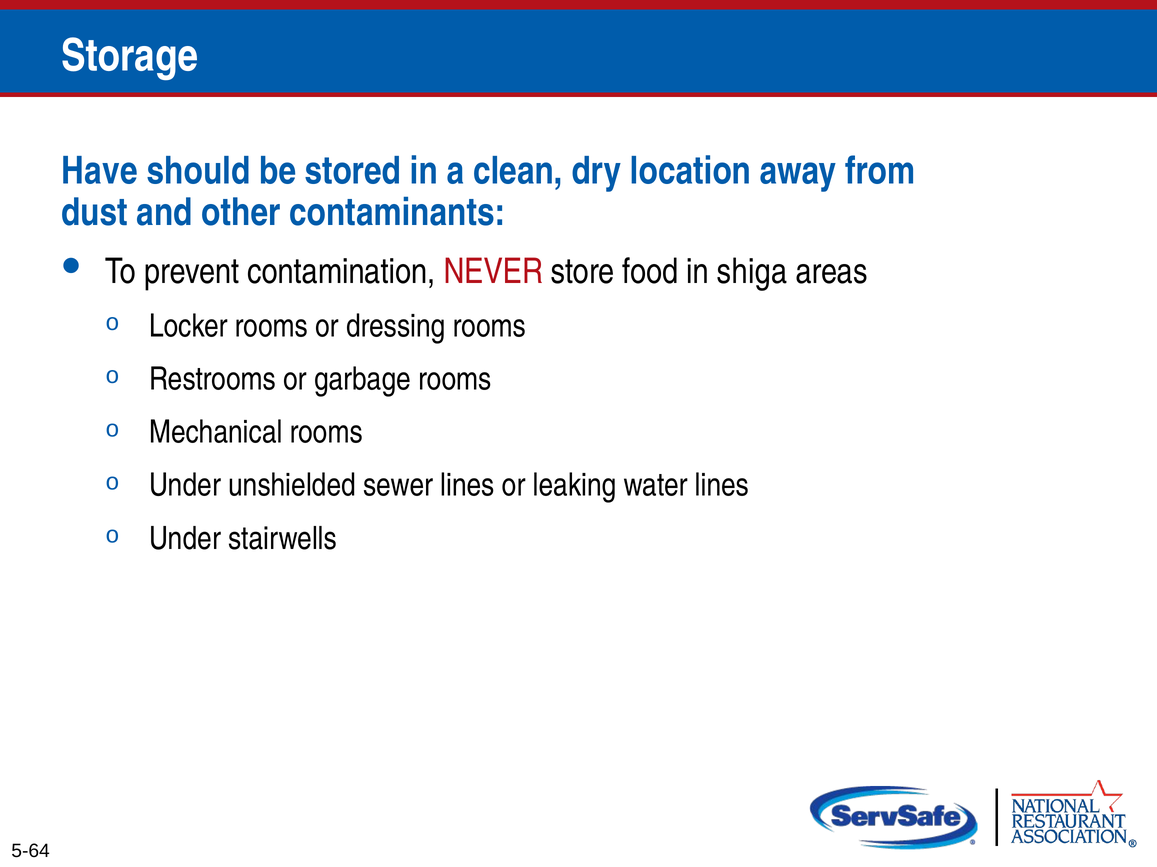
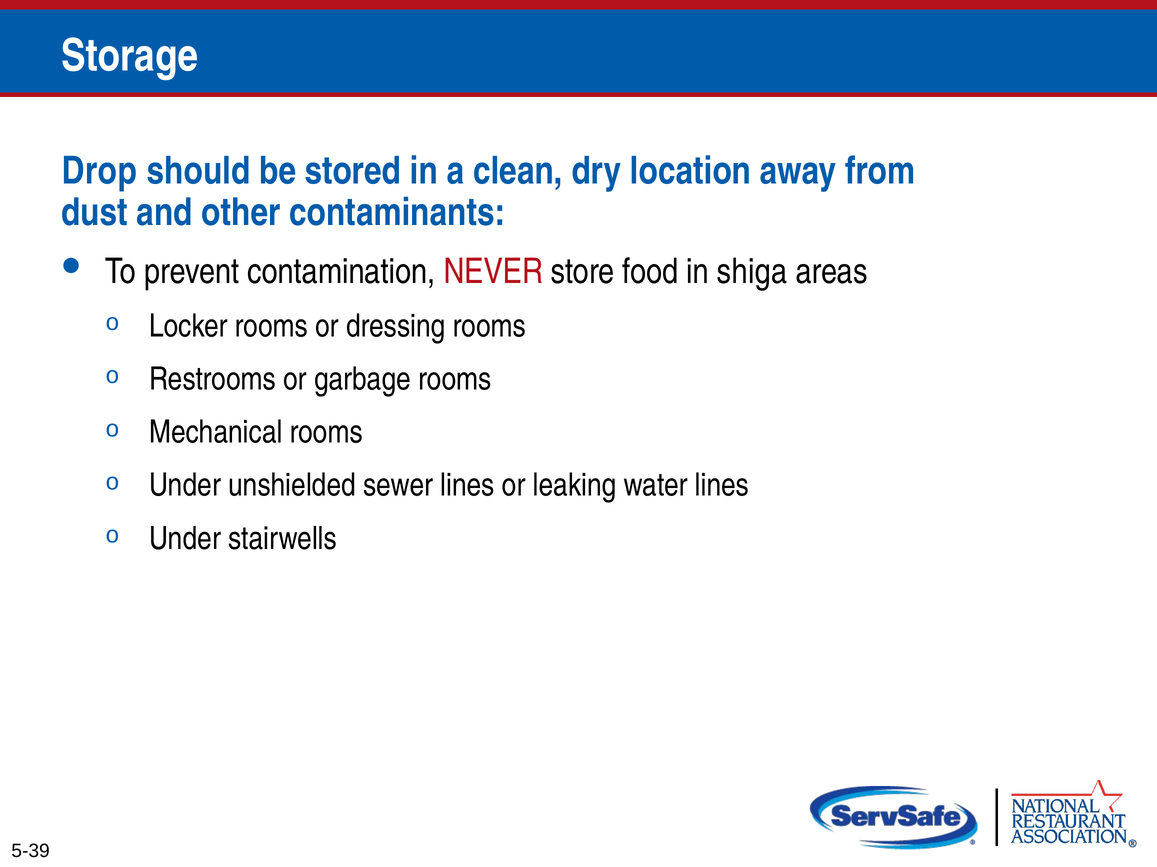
Have: Have -> Drop
5-64: 5-64 -> 5-39
